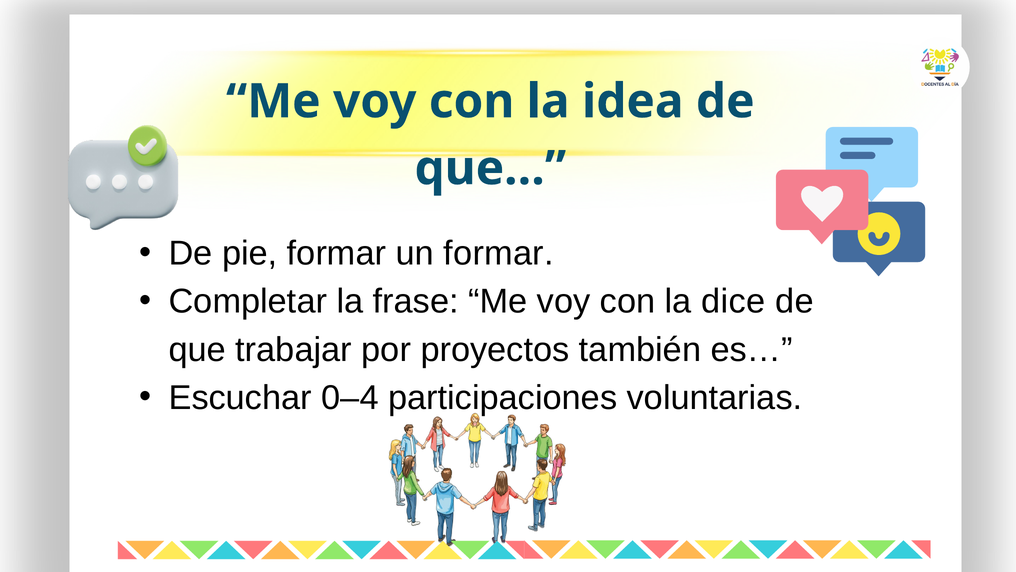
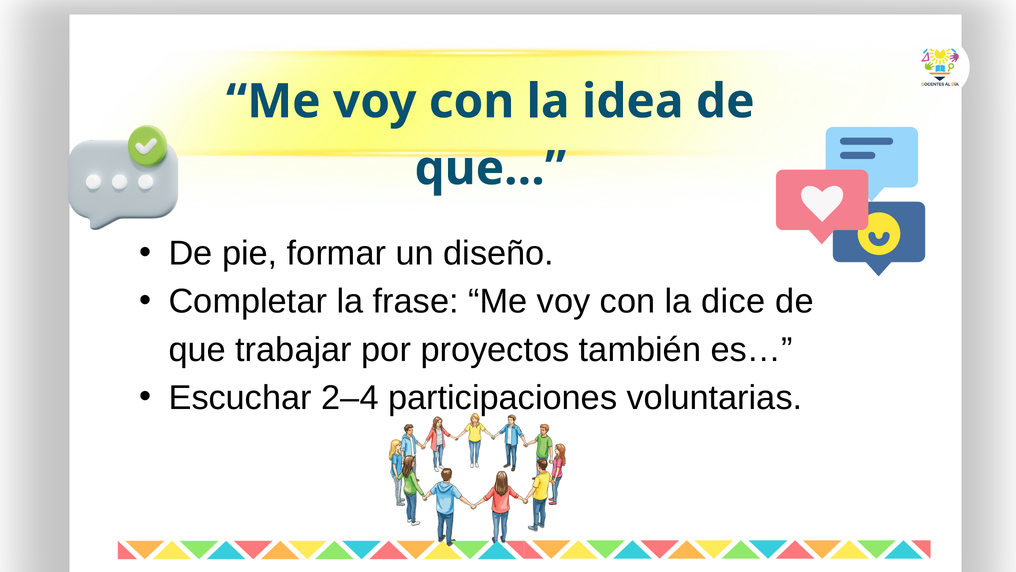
un formar: formar -> diseño
0–4: 0–4 -> 2–4
